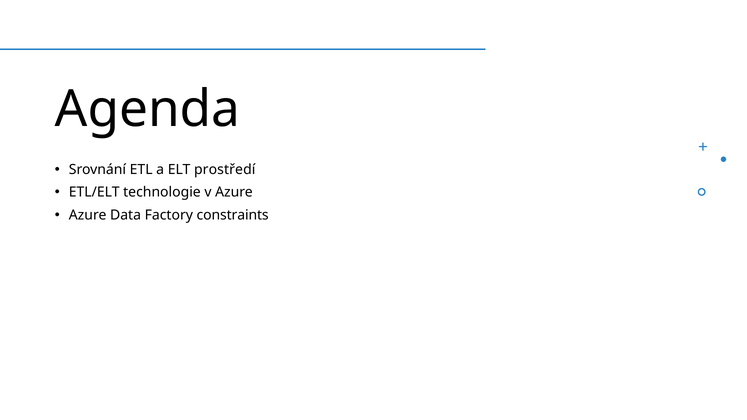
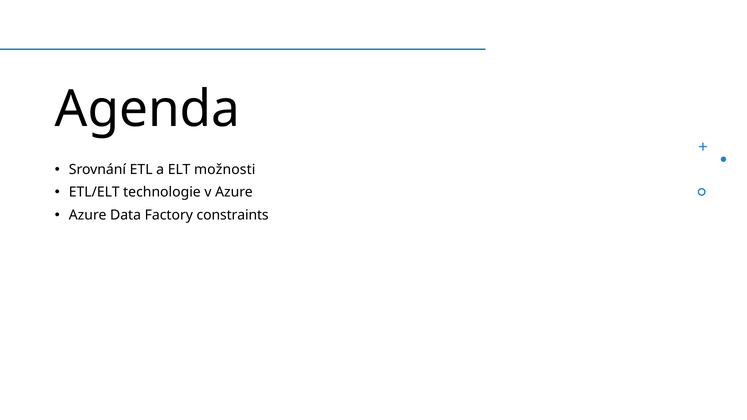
prostředí: prostředí -> možnosti
